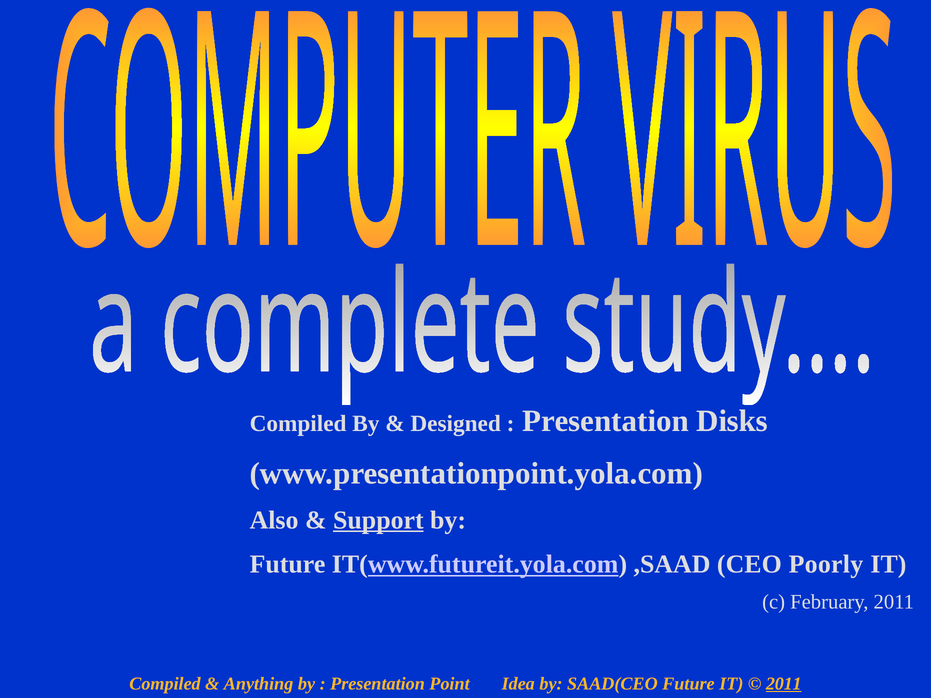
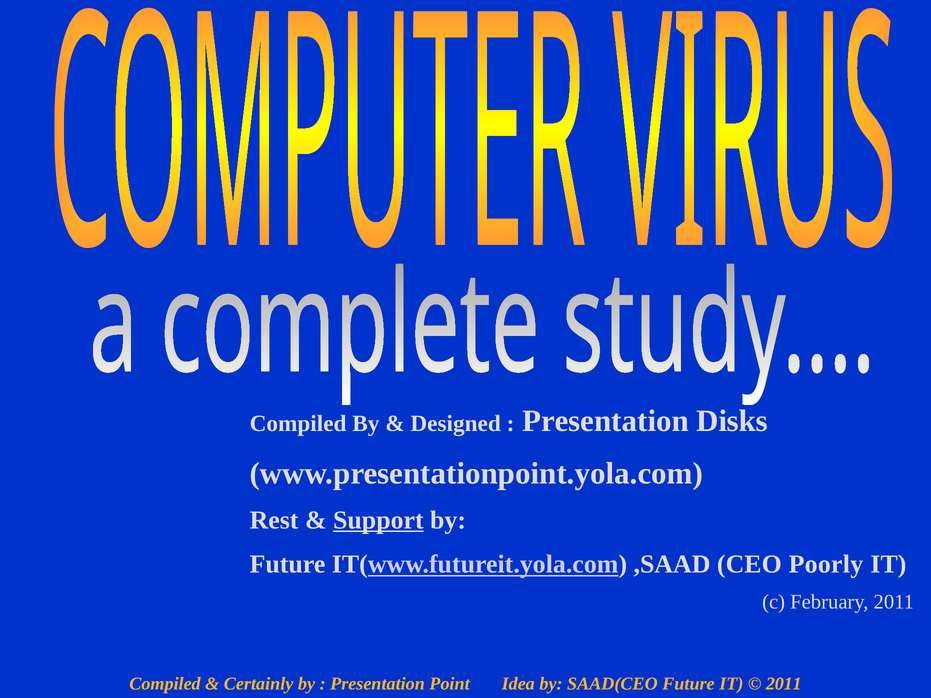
Also: Also -> Rest
Anything: Anything -> Certainly
2011 at (784, 684) underline: present -> none
